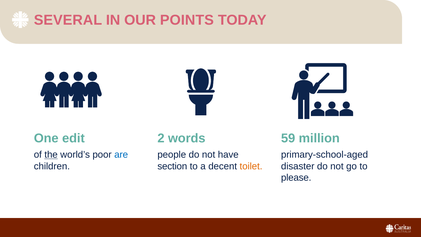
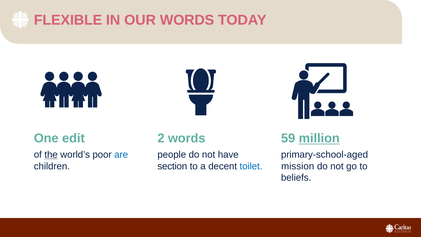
SEVERAL: SEVERAL -> FLEXIBLE
OUR POINTS: POINTS -> WORDS
million underline: none -> present
toilet colour: orange -> blue
disaster: disaster -> mission
please: please -> beliefs
